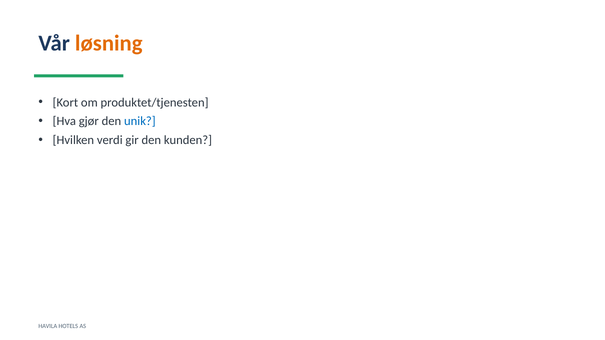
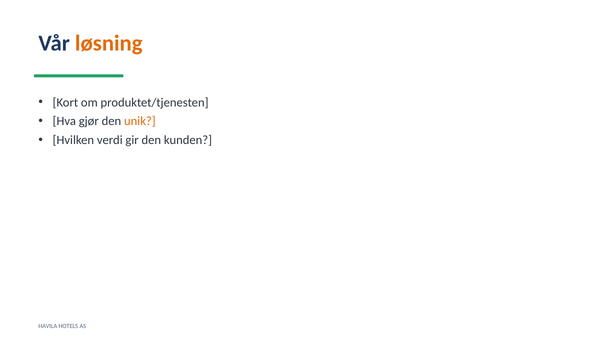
unik colour: blue -> orange
